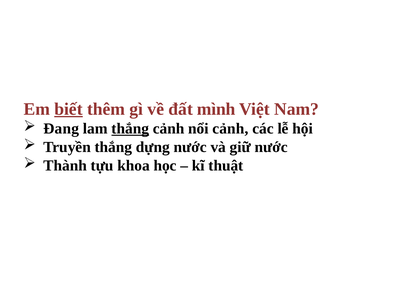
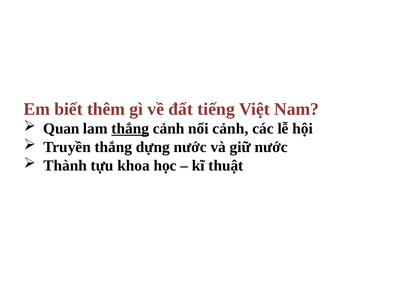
biết underline: present -> none
mình: mình -> tiếng
Đang: Đang -> Quan
